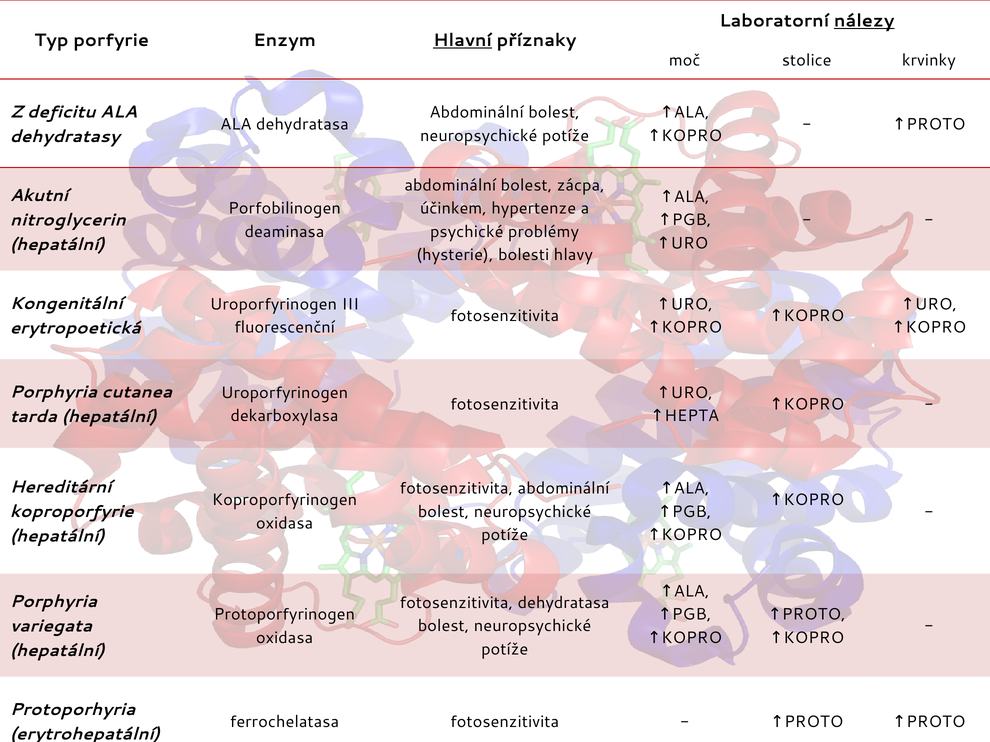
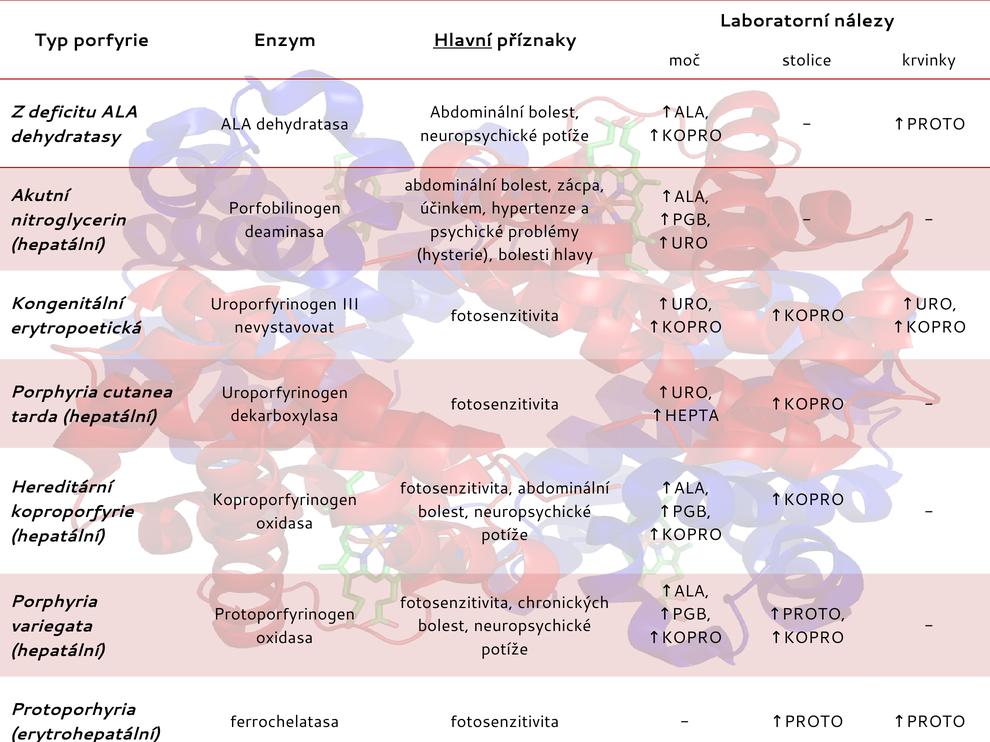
nálezy underline: present -> none
fluorescenční: fluorescenční -> nevystavovat
fotosenzitivita dehydratasa: dehydratasa -> chronických
